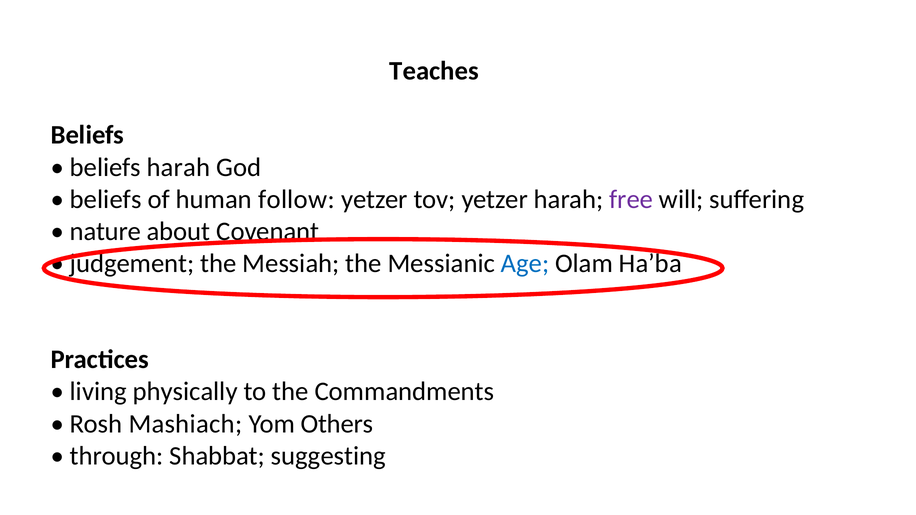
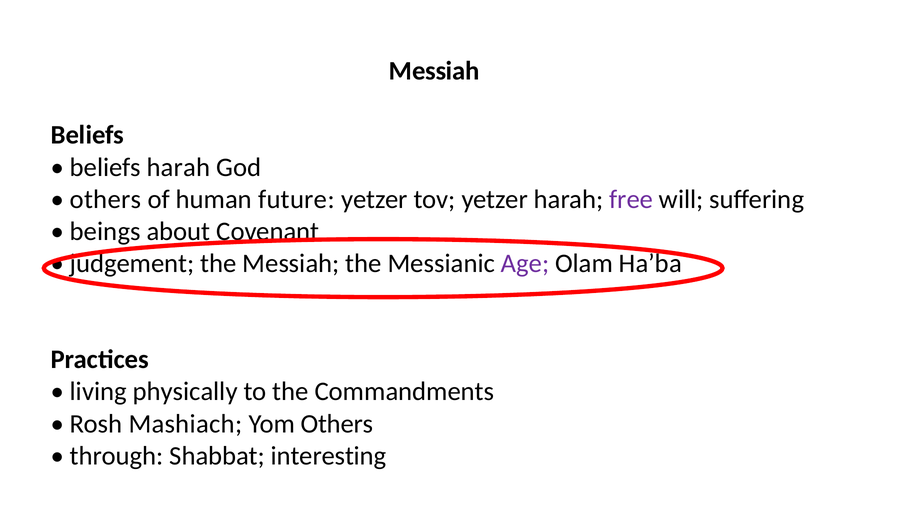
Teaches at (434, 71): Teaches -> Messiah
beliefs at (106, 199): beliefs -> others
follow: follow -> future
nature: nature -> beings
Age colour: blue -> purple
suggesting: suggesting -> interesting
